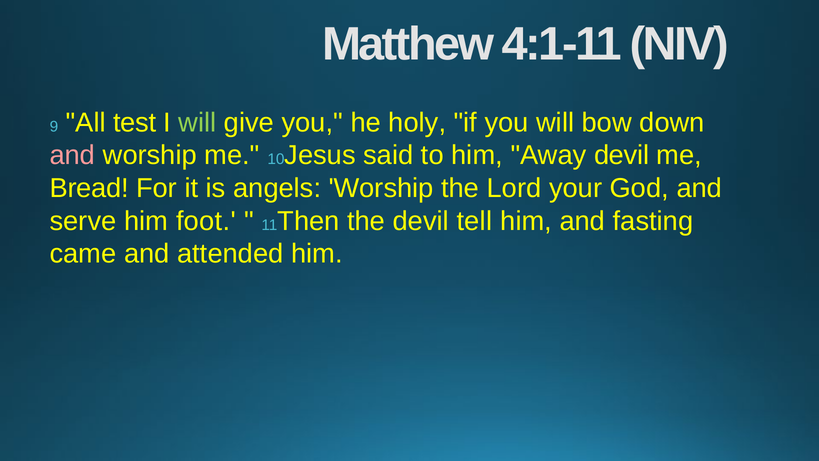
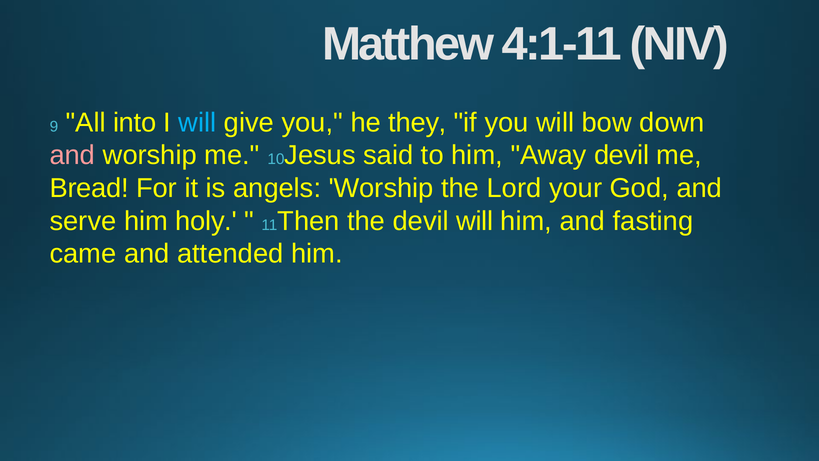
test: test -> into
will at (197, 123) colour: light green -> light blue
holy: holy -> they
foot: foot -> holy
devil tell: tell -> will
